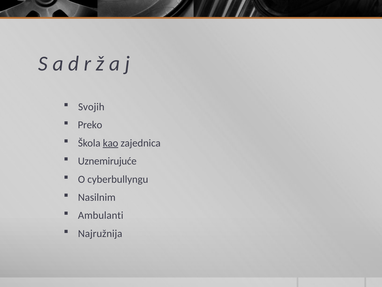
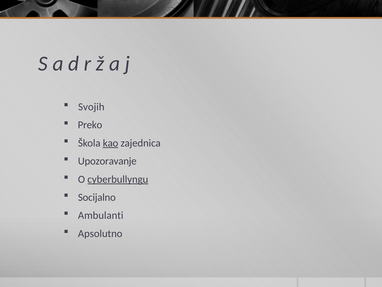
Uznemirujuće: Uznemirujuće -> Upozoravanje
cyberbullyngu underline: none -> present
Nasilnim: Nasilnim -> Socijalno
Najružnija: Najružnija -> Apsolutno
